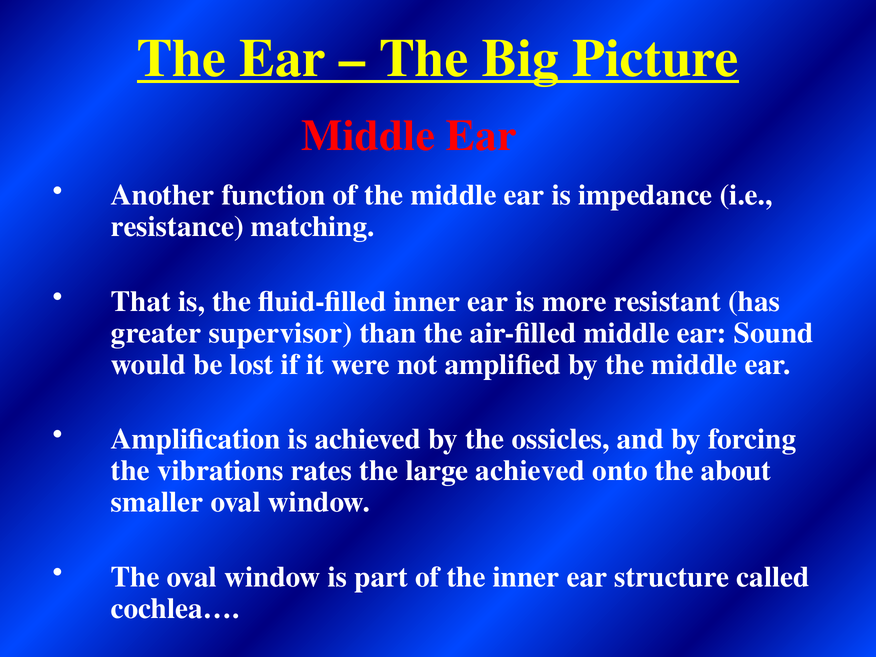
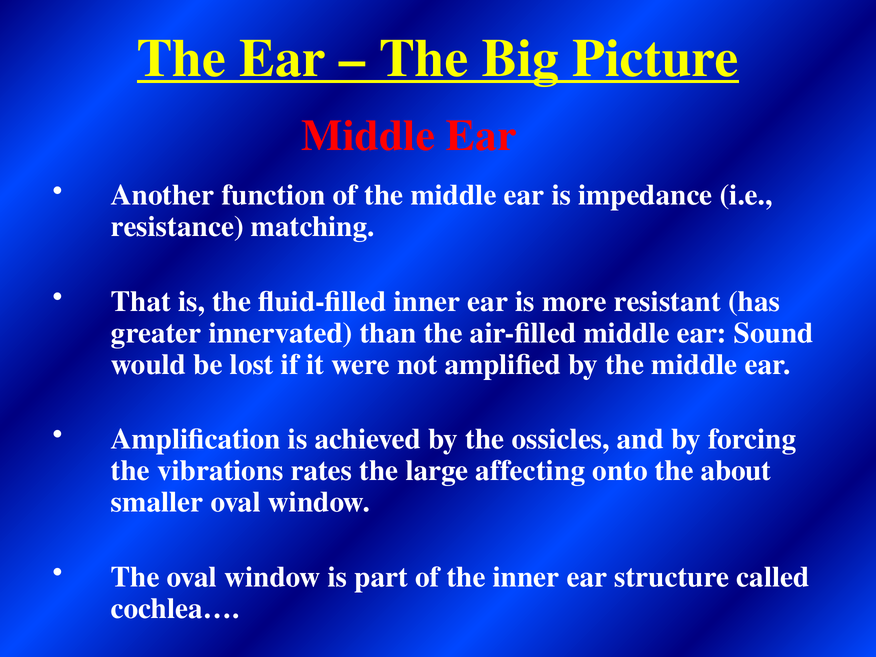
supervisor: supervisor -> innervated
large achieved: achieved -> affecting
